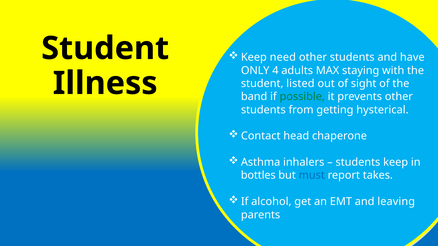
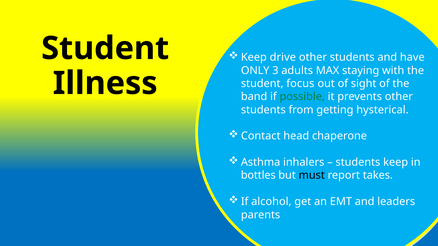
need: need -> drive
4: 4 -> 3
listed: listed -> focus
must colour: blue -> black
leaving: leaving -> leaders
